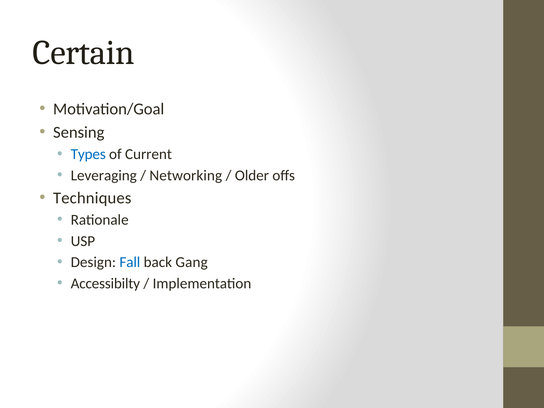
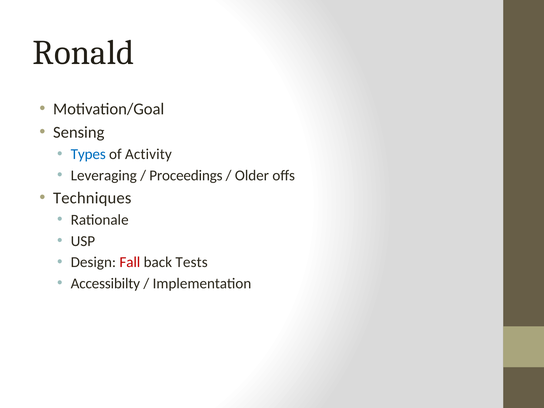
Certain: Certain -> Ronald
Current: Current -> Activity
Networking: Networking -> Proceedings
Fall colour: blue -> red
Gang: Gang -> Tests
